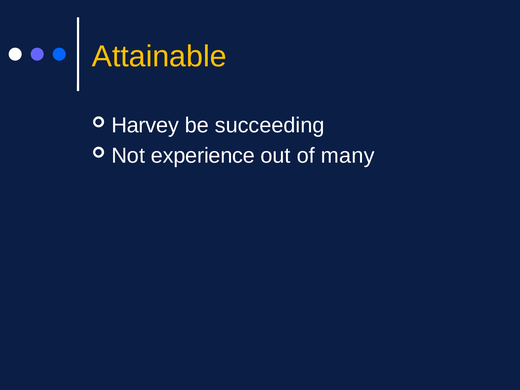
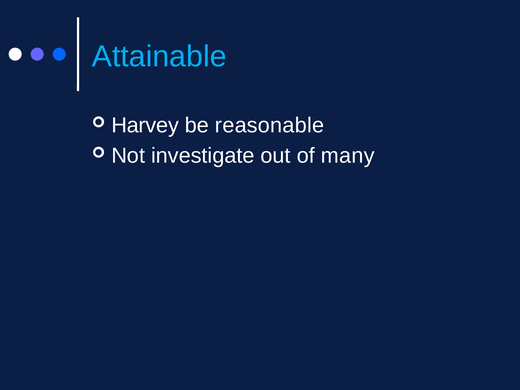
Attainable colour: yellow -> light blue
succeeding: succeeding -> reasonable
experience: experience -> investigate
